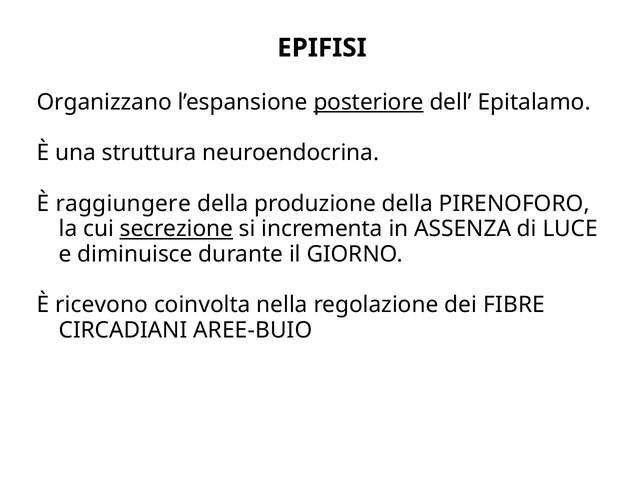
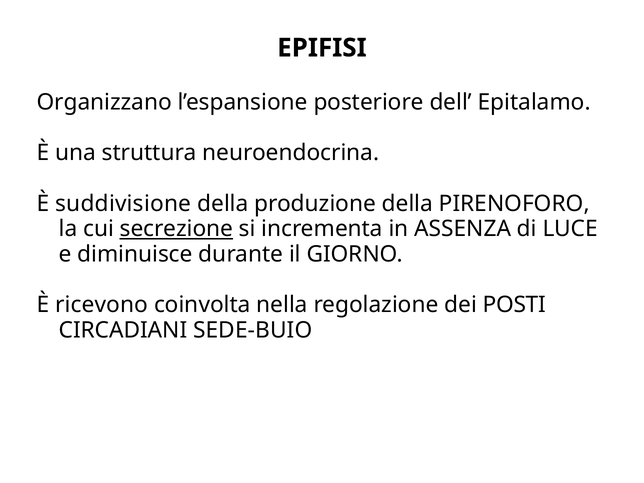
posteriore underline: present -> none
raggiungere: raggiungere -> suddivisione
FIBRE: FIBRE -> POSTI
AREE-BUIO: AREE-BUIO -> SEDE-BUIO
